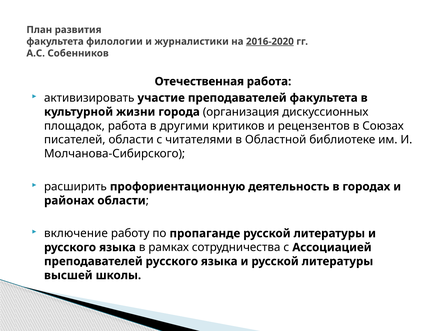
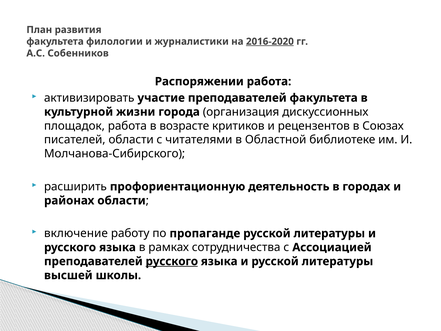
Отечественная: Отечественная -> Распоряжении
другими: другими -> возрасте
русского at (172, 261) underline: none -> present
